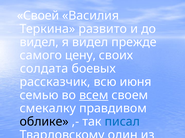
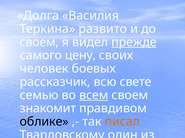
Своей: Своей -> Долга
видел at (39, 42): видел -> своем
прежде underline: none -> present
солдата: солдата -> человек
июня: июня -> свете
смекалку: смекалку -> знакомит
писал colour: blue -> orange
